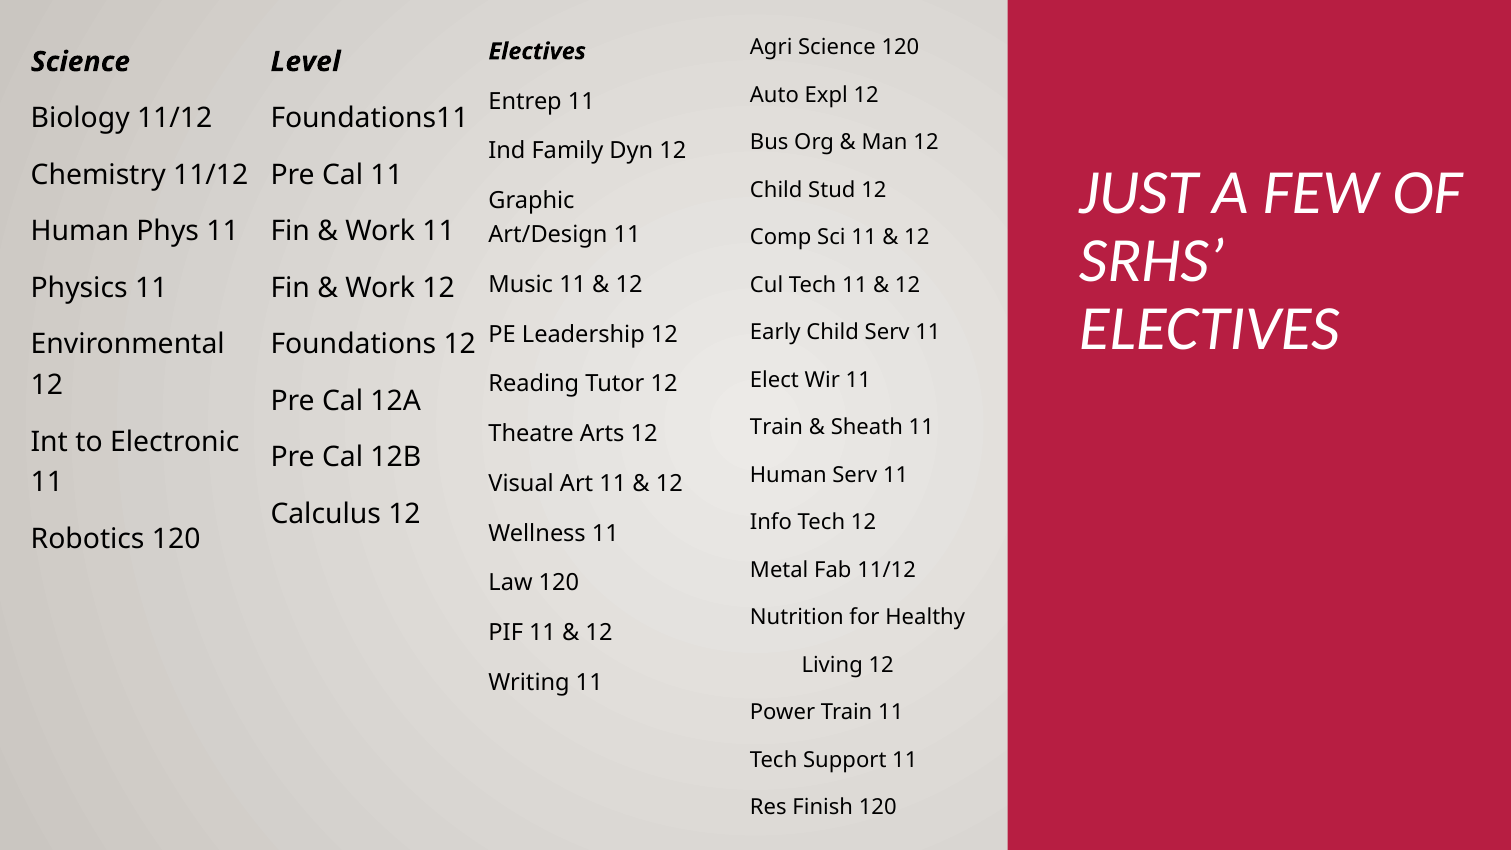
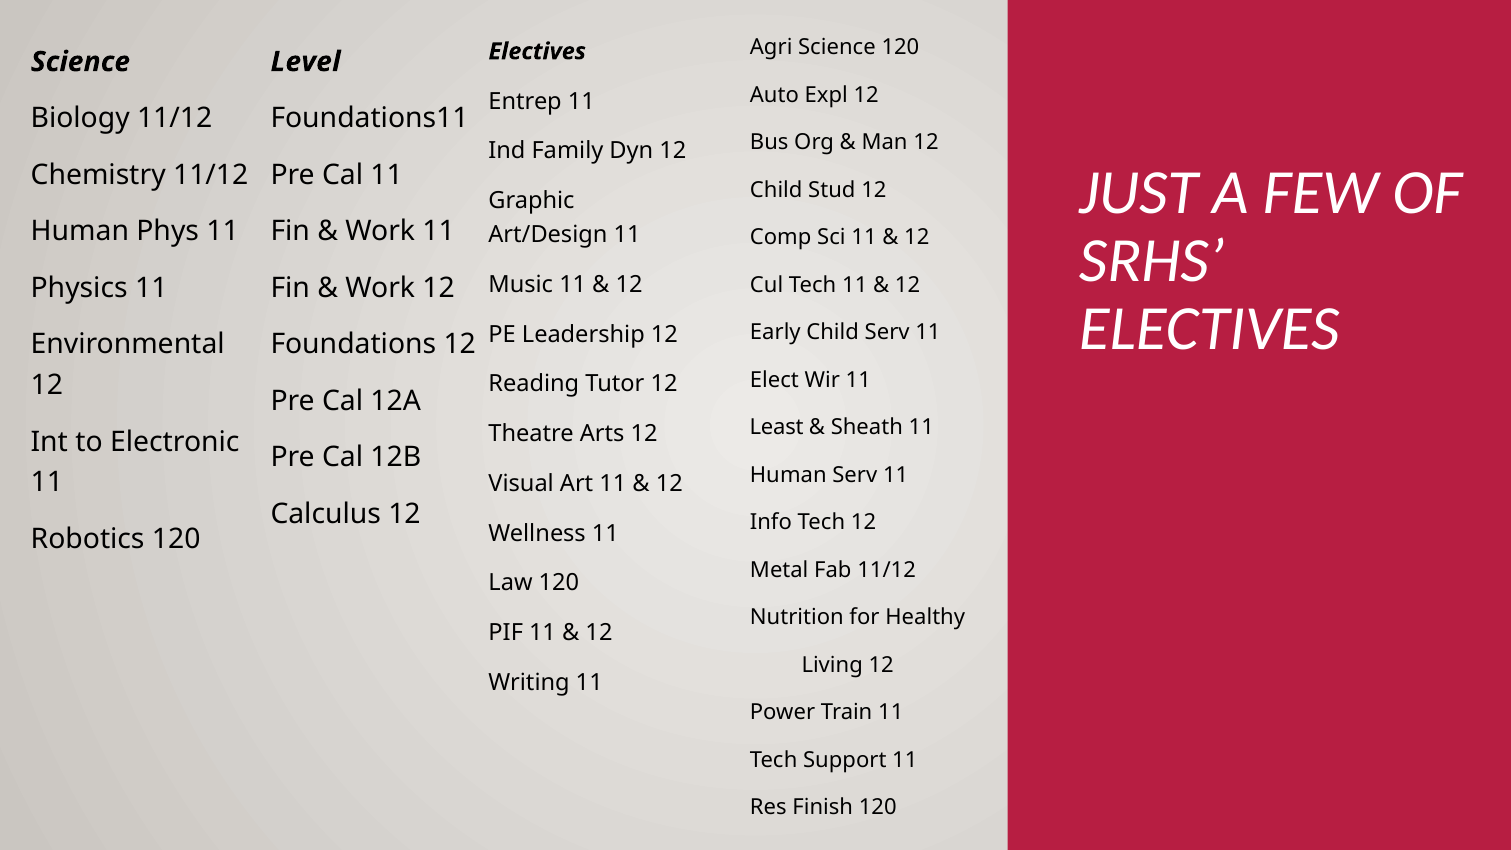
Train at (777, 427): Train -> Least
